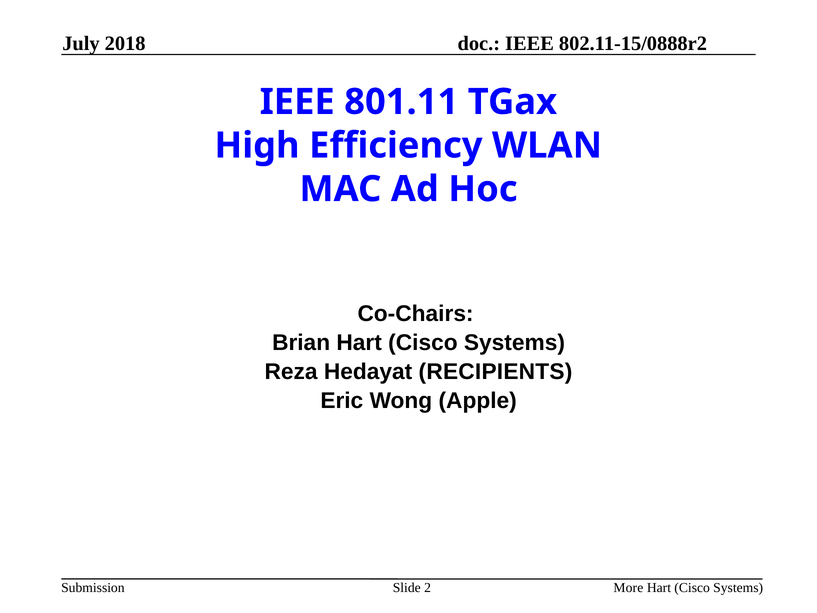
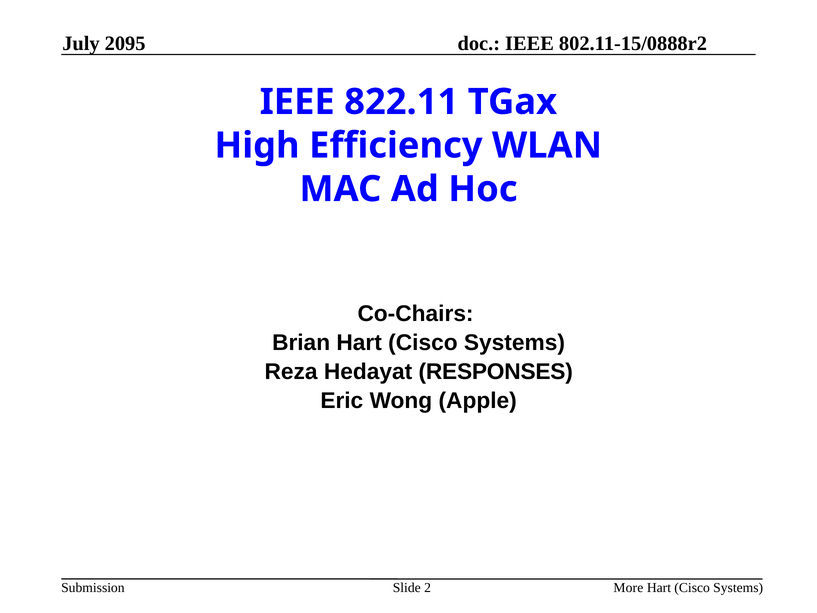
2018: 2018 -> 2095
801.11: 801.11 -> 822.11
RECIPIENTS: RECIPIENTS -> RESPONSES
